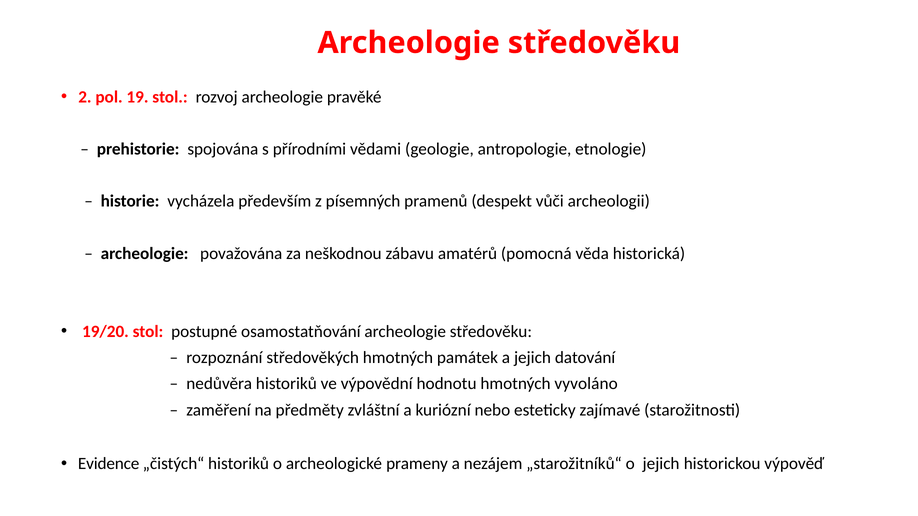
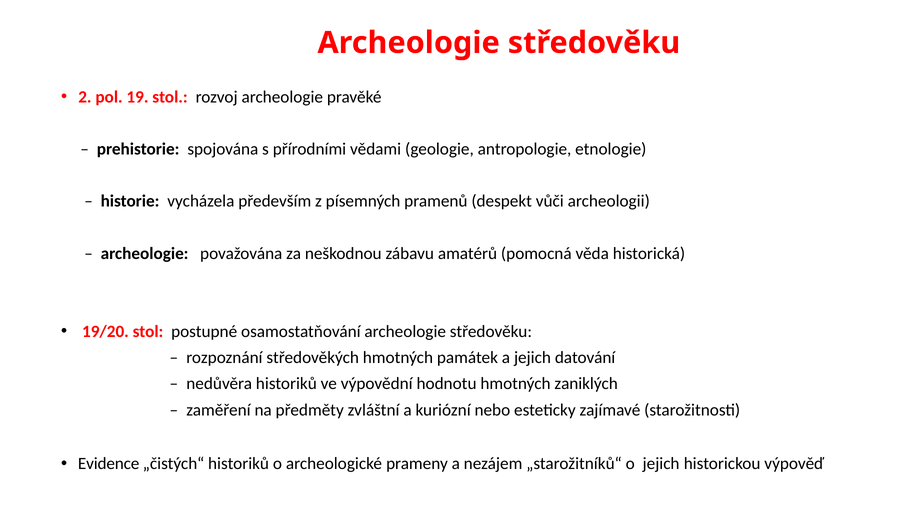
vyvoláno: vyvoláno -> zaniklých
